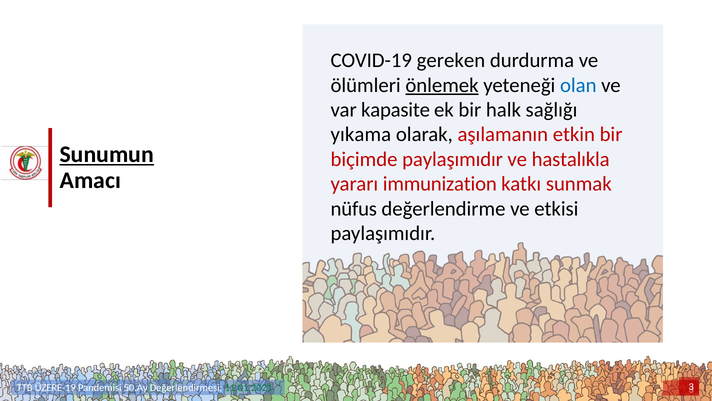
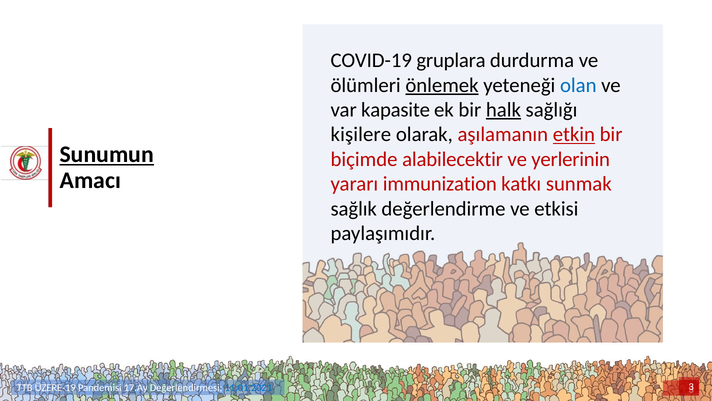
gereken: gereken -> gruplara
halk underline: none -> present
yıkama: yıkama -> kişilere
etkin underline: none -> present
biçimde paylaşımıdır: paylaşımıdır -> alabilecektir
hastalıkla: hastalıkla -> yerlerinin
nüfus: nüfus -> sağlık
50.Ay: 50.Ay -> 17.Ay
11.01.2021 colour: green -> blue
